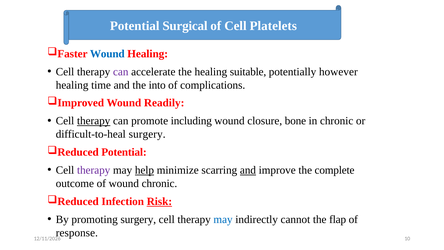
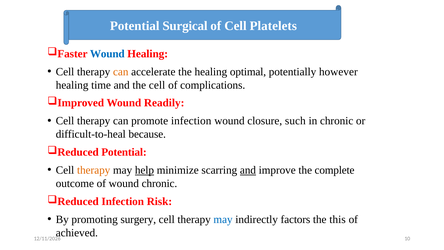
can at (121, 72) colour: purple -> orange
suitable: suitable -> optimal
the into: into -> cell
therapy at (94, 121) underline: present -> none
promote including: including -> infection
bone: bone -> such
difficult-to-heal surgery: surgery -> because
therapy at (94, 170) colour: purple -> orange
Risk underline: present -> none
cannot: cannot -> factors
flap: flap -> this
response: response -> achieved
